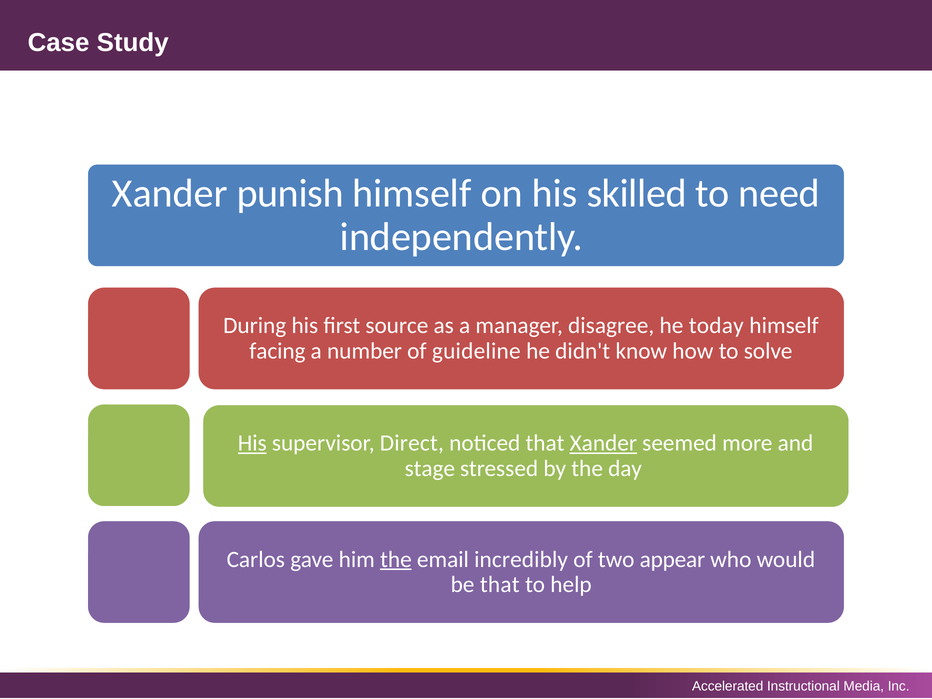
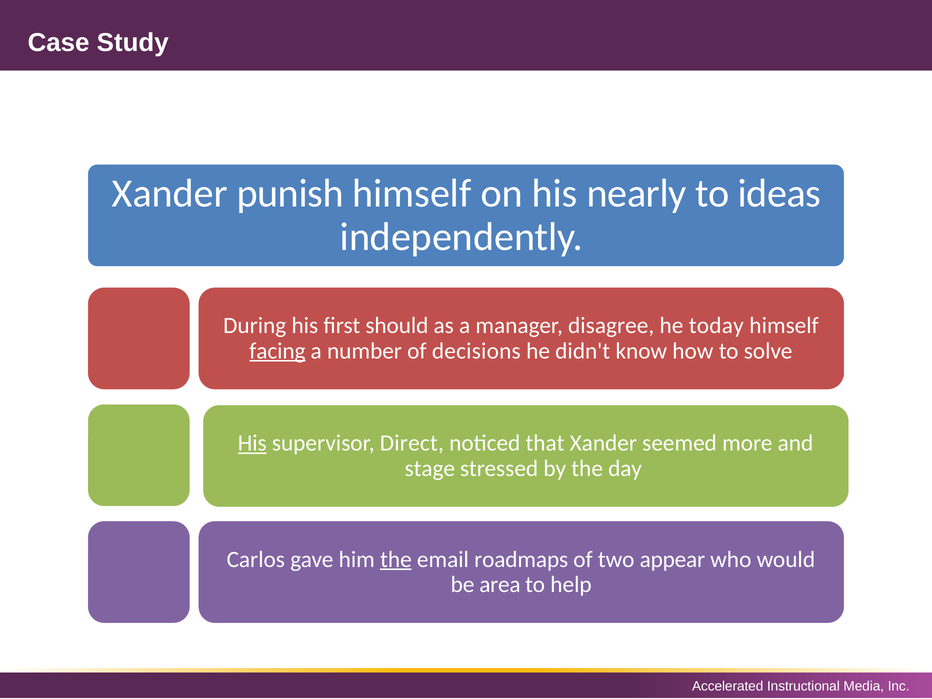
skilled: skilled -> nearly
need: need -> ideas
source: source -> should
facing underline: none -> present
guideline: guideline -> decisions
Xander at (603, 443) underline: present -> none
incredibly: incredibly -> roadmaps
be that: that -> area
